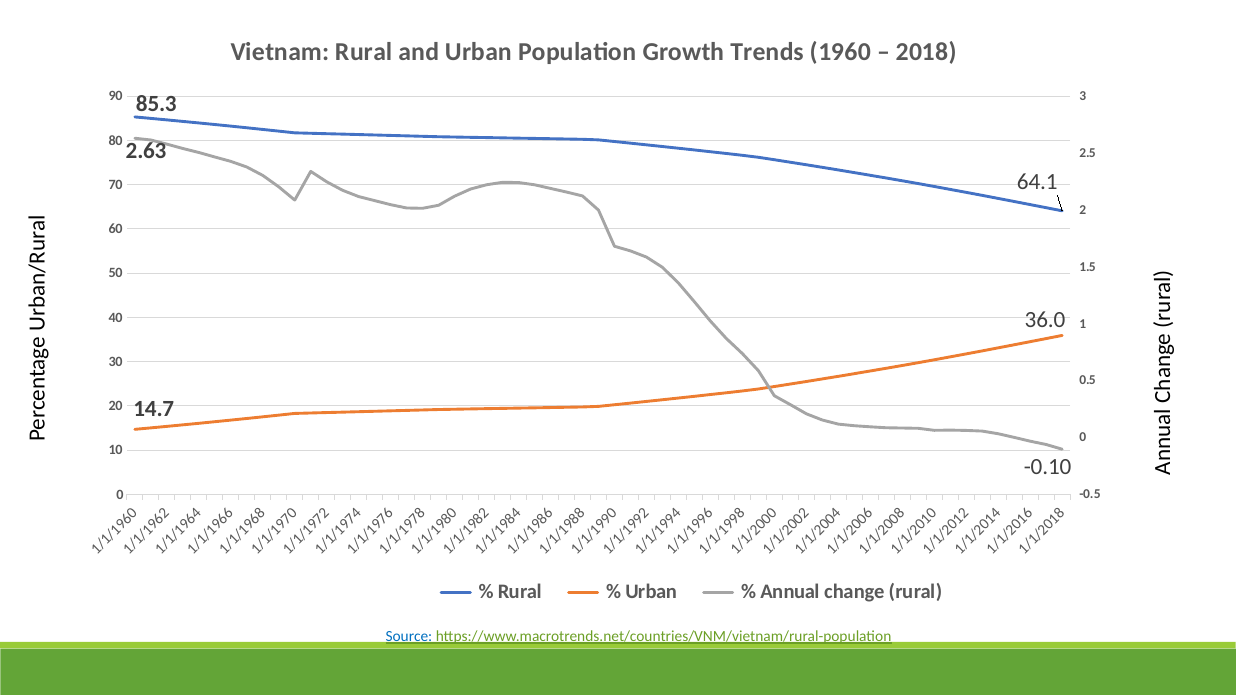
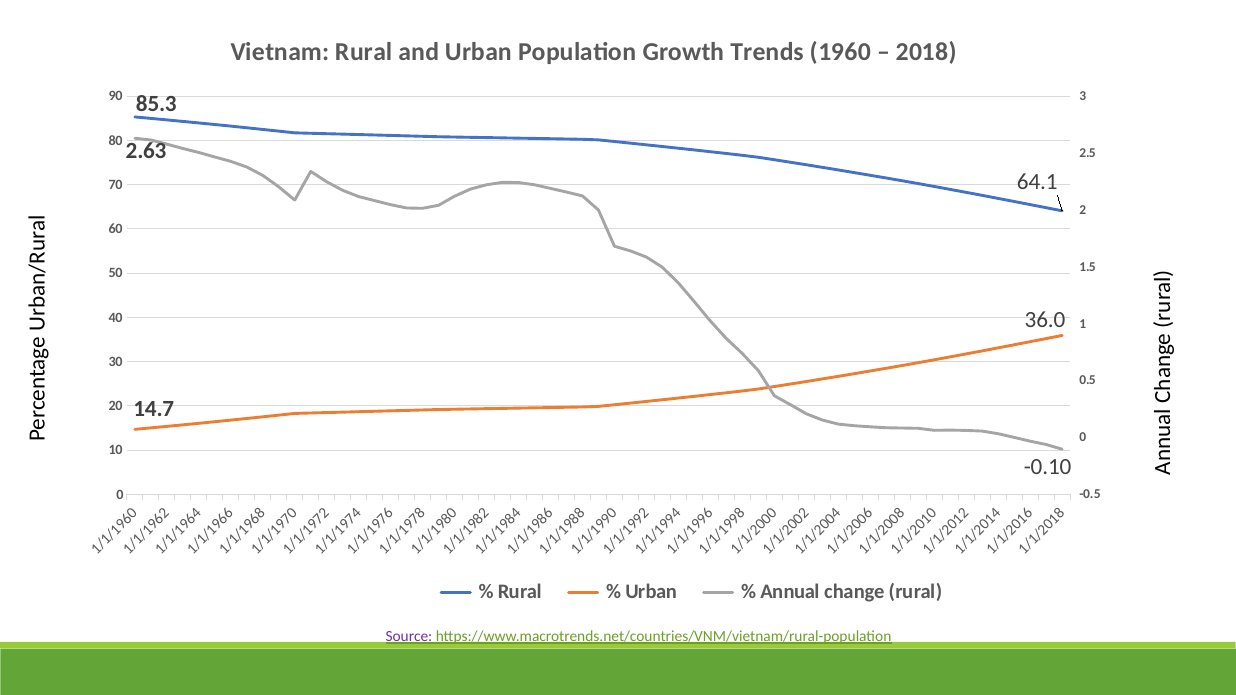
Source colour: blue -> purple
